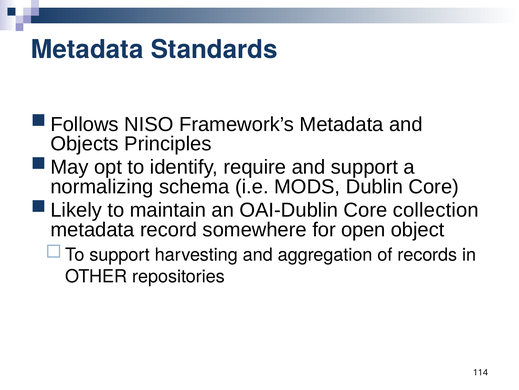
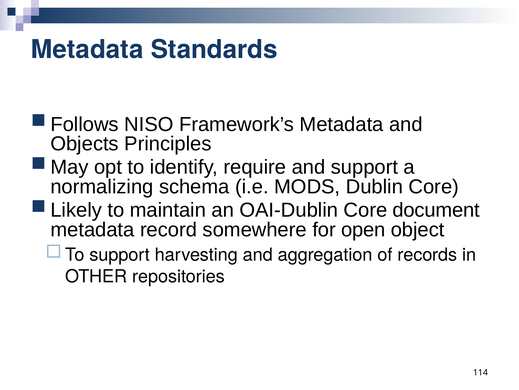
collection: collection -> document
